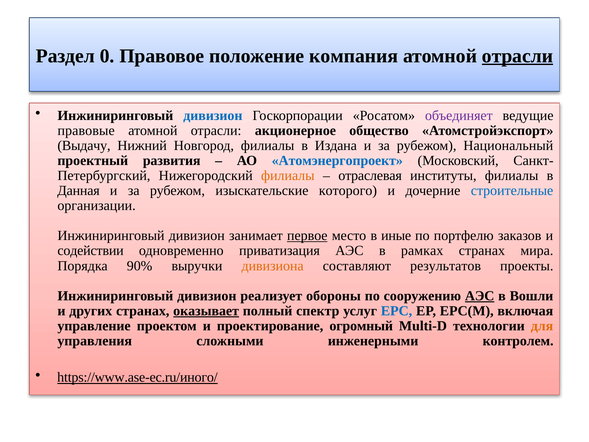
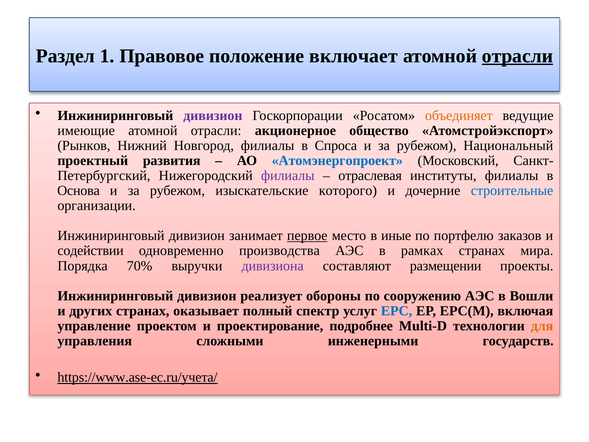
0: 0 -> 1
компания: компания -> включает
дивизион at (213, 115) colour: blue -> purple
объединяет colour: purple -> orange
правовые: правовые -> имеющие
Выдачу: Выдачу -> Рынков
Издана: Издана -> Спроса
филиалы at (288, 175) colour: orange -> purple
Данная: Данная -> Основа
приватизация: приватизация -> производства
90%: 90% -> 70%
дивизиона colour: orange -> purple
результатов: результатов -> размещении
АЭС at (480, 296) underline: present -> none
оказывает underline: present -> none
огромный: огромный -> подробнее
контролем: контролем -> государств
https://www.ase-ec.ru/иного/: https://www.ase-ec.ru/иного/ -> https://www.ase-ec.ru/учета/
